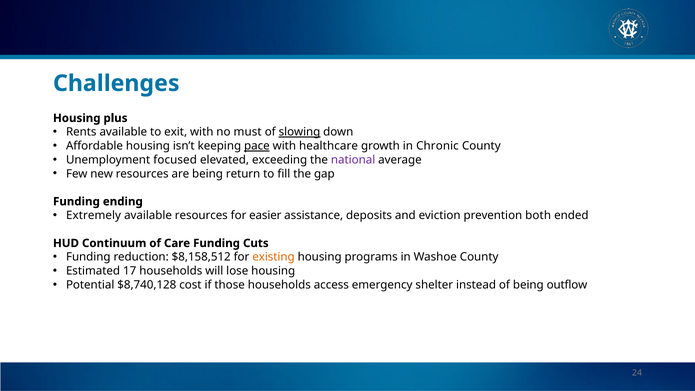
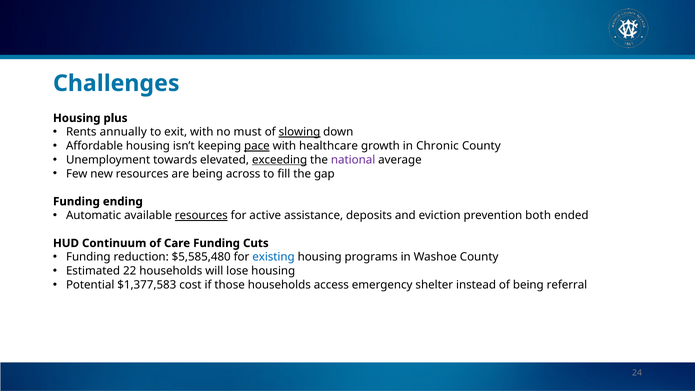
Rents available: available -> annually
focused: focused -> towards
exceeding underline: none -> present
return: return -> across
Extremely: Extremely -> Automatic
resources at (201, 215) underline: none -> present
easier: easier -> active
$8,158,512: $8,158,512 -> $5,585,480
existing colour: orange -> blue
17: 17 -> 22
$8,740,128: $8,740,128 -> $1,377,583
outflow: outflow -> referral
